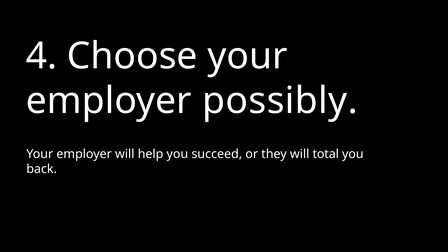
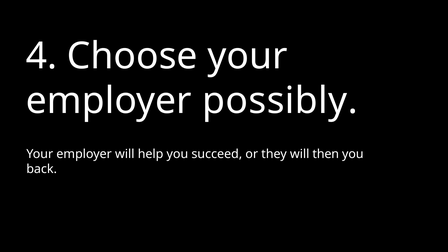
total: total -> then
